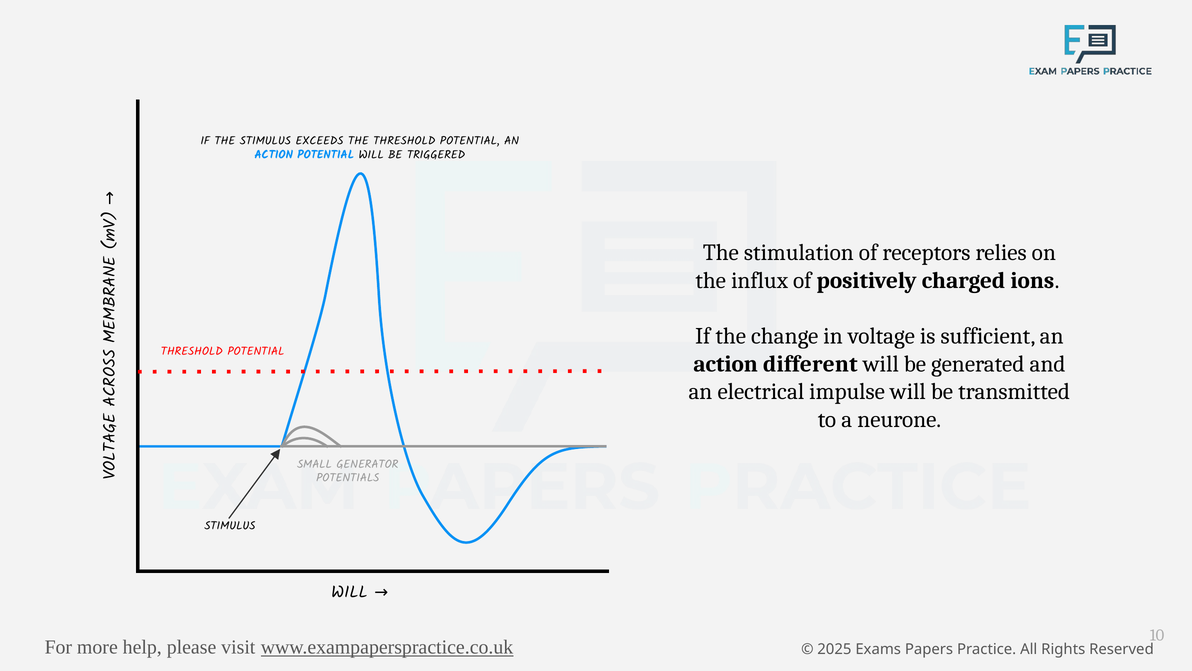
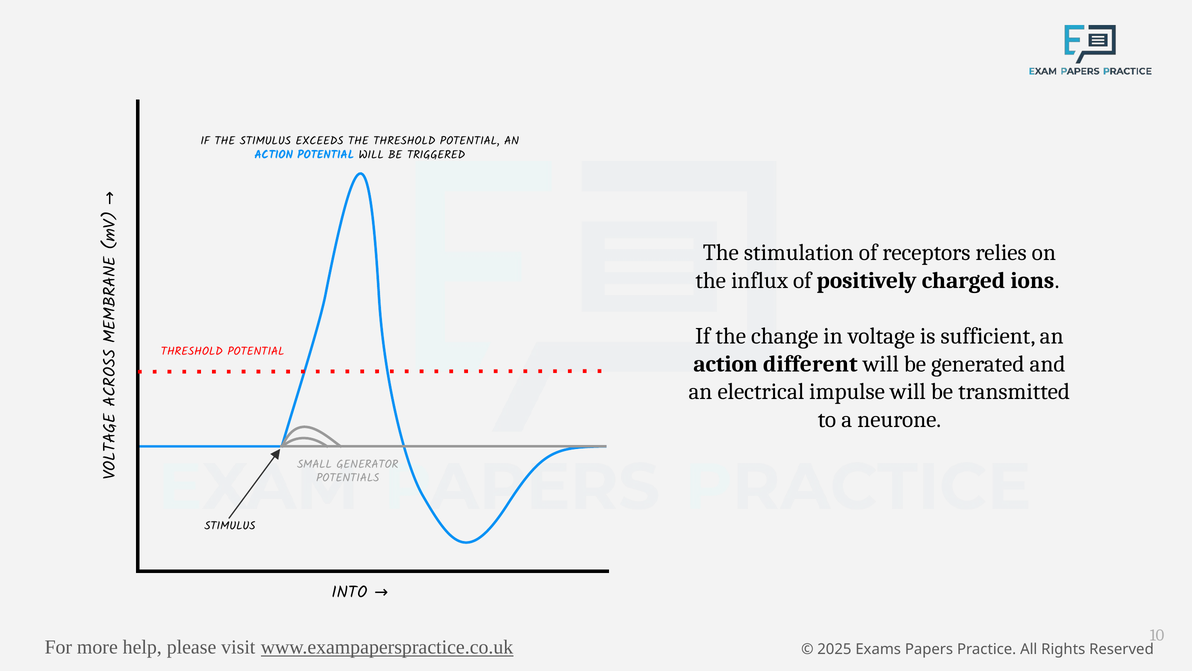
WILL at (349, 592): WILL -> INTO
